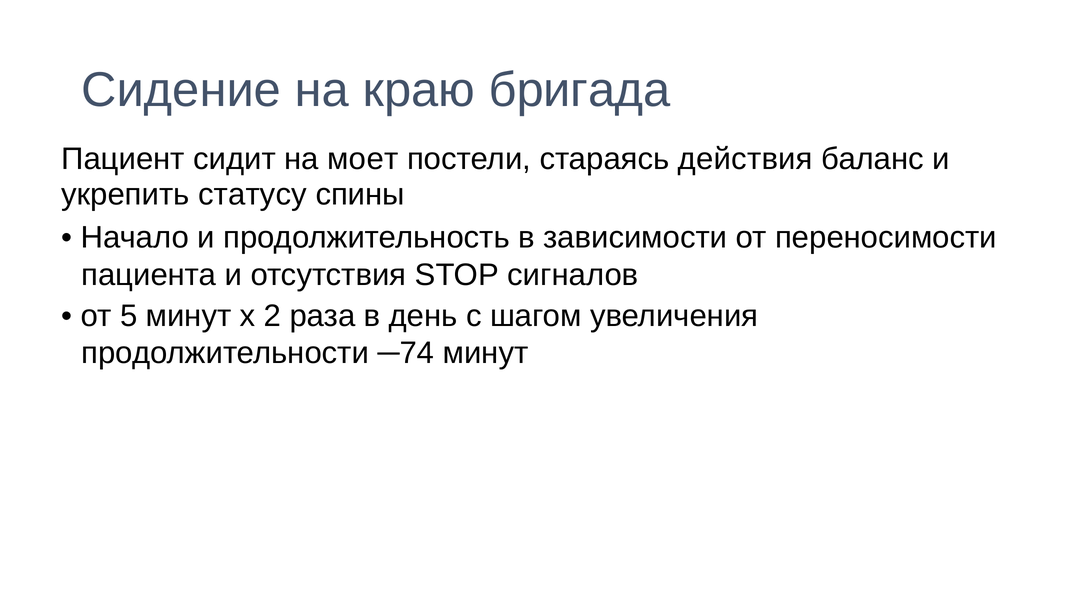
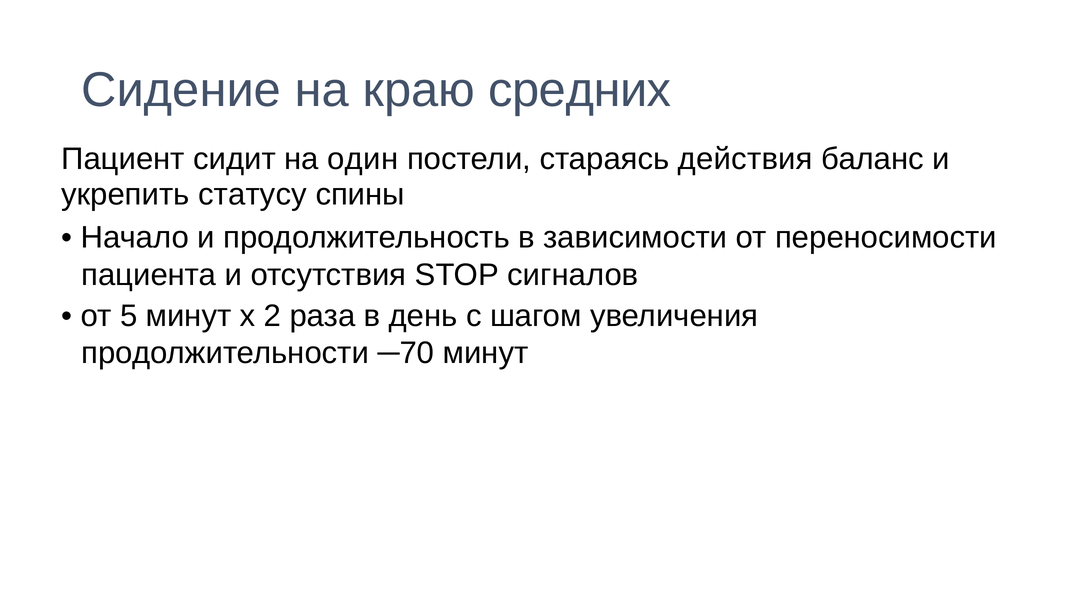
бригада: бригада -> средних
моет: моет -> один
─74: ─74 -> ─70
